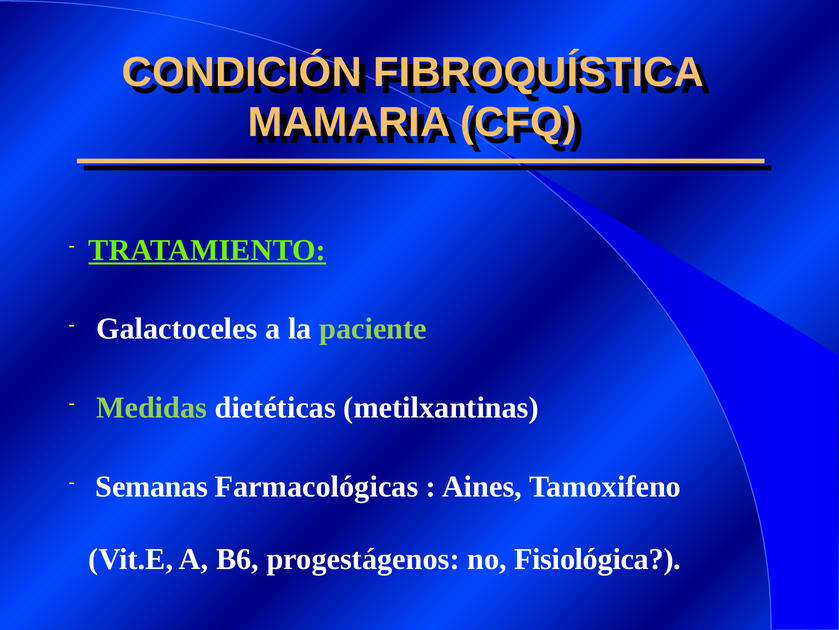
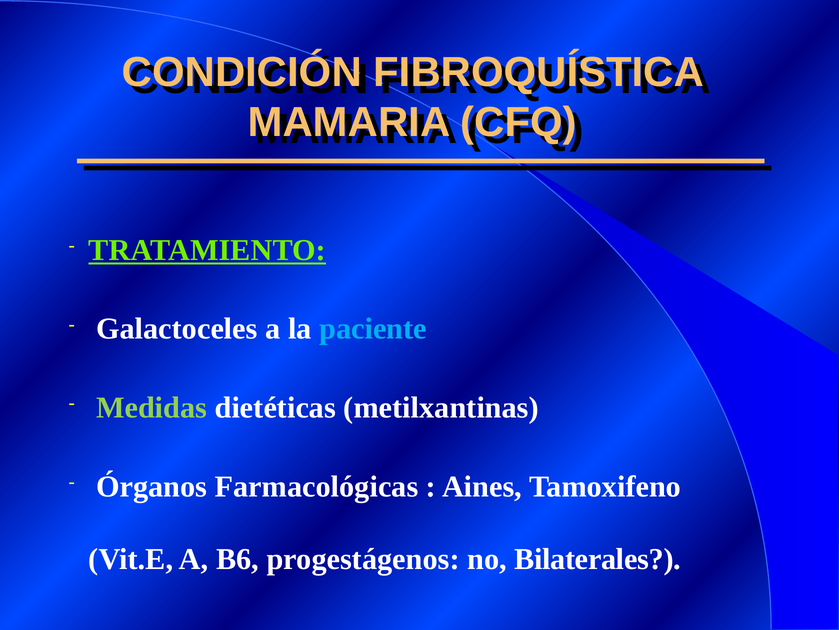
paciente colour: light green -> light blue
Semanas: Semanas -> Órganos
Fisiológica: Fisiológica -> Bilaterales
